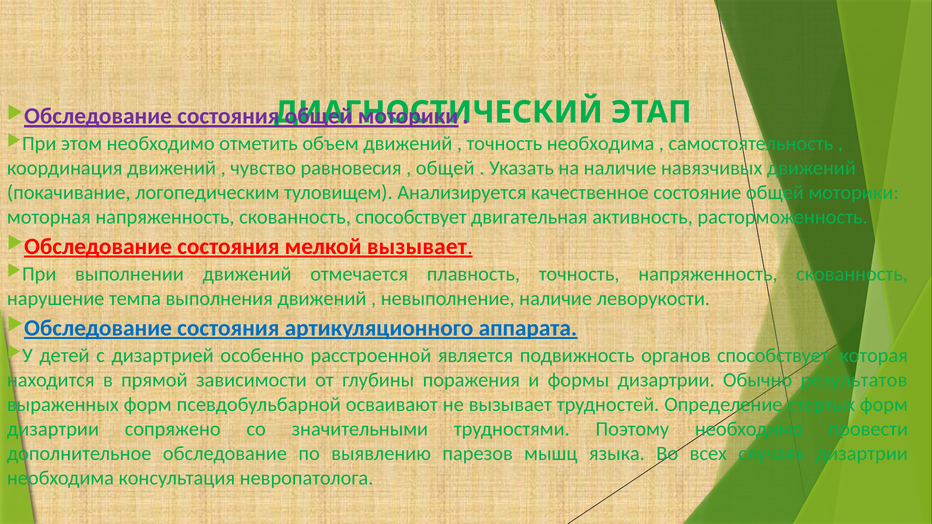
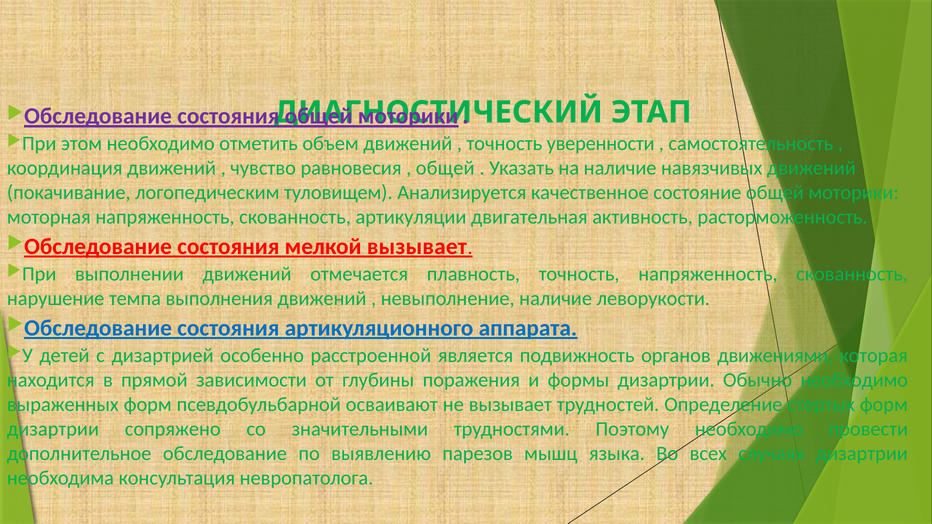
точность необходима: необходима -> уверенности
скованность способствует: способствует -> артикуляции
органов способствует: способствует -> движениями
Обычно результатов: результатов -> необходимо
